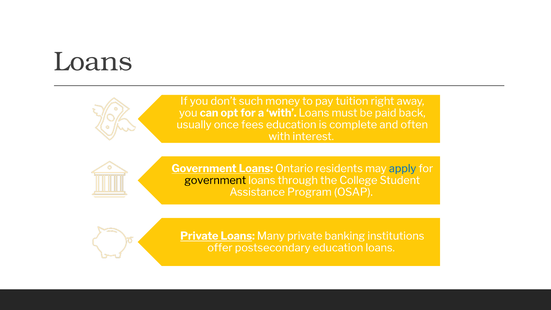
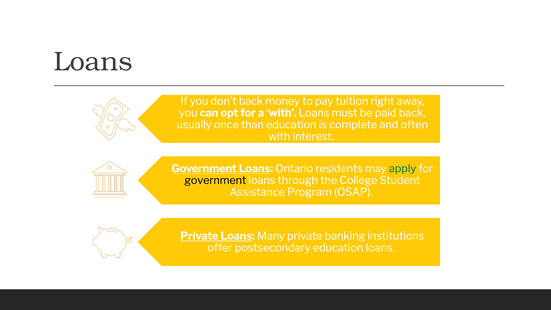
don’t such: such -> back
fees: fees -> than
apply colour: blue -> green
